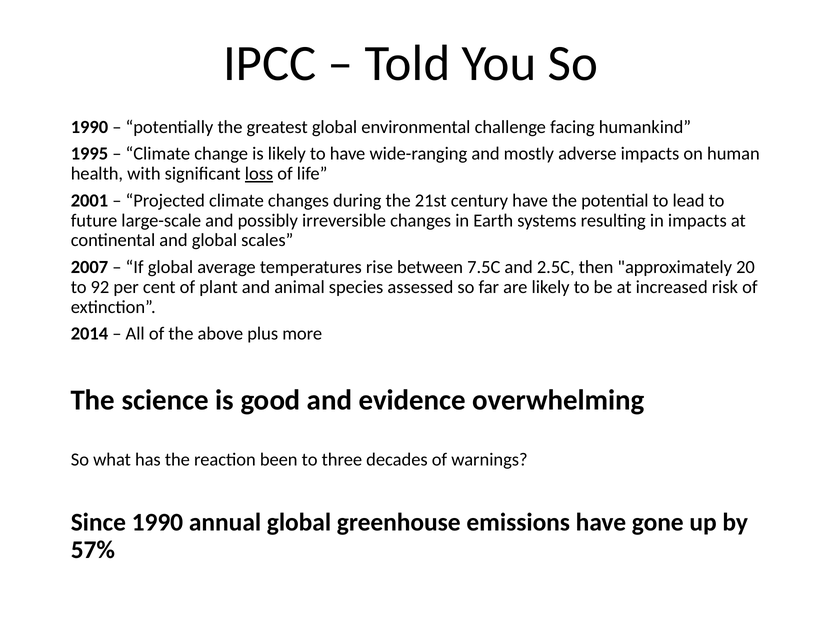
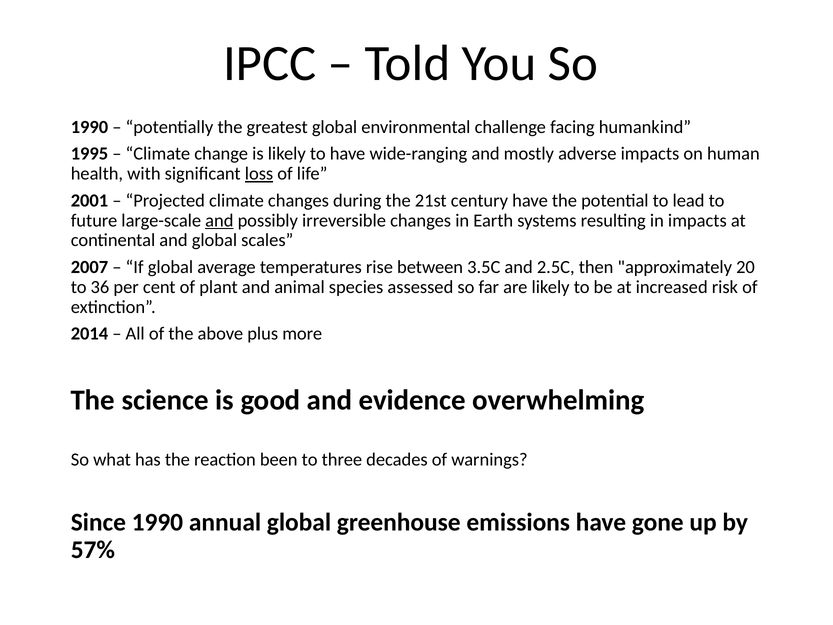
and at (219, 220) underline: none -> present
7.5C: 7.5C -> 3.5C
92: 92 -> 36
